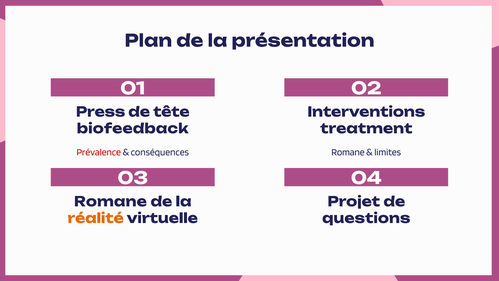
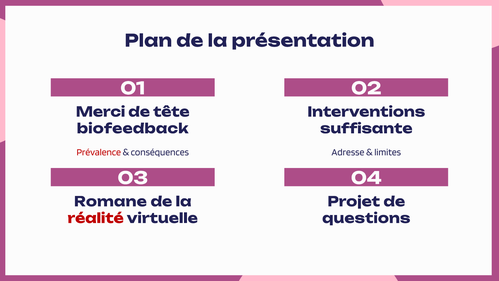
Press: Press -> Merci
treatment: treatment -> suffisante
Romane at (348, 152): Romane -> Adresse
réalité colour: orange -> red
